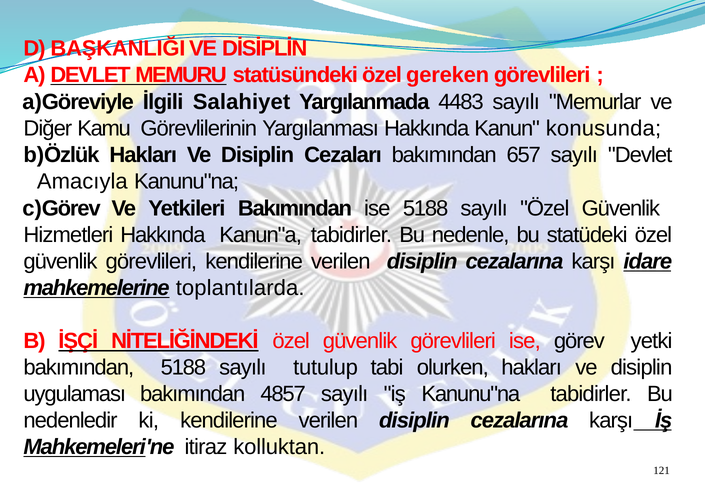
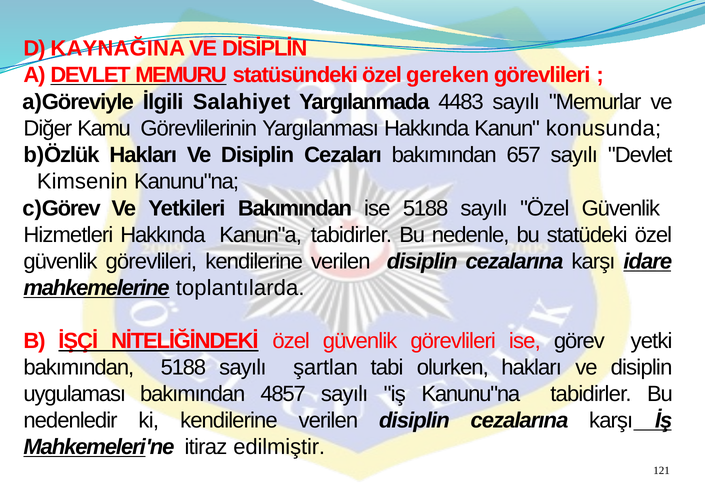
BAŞKANLIĞI: BAŞKANLIĞI -> KAYNAĞINA
Amacıyla: Amacıyla -> Kimsenin
tutulup: tutulup -> şartlan
kolluktan: kolluktan -> edilmiştir
